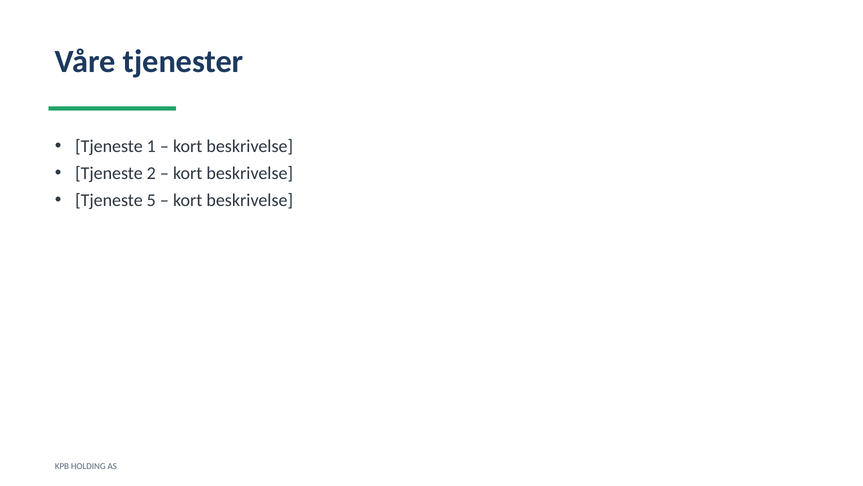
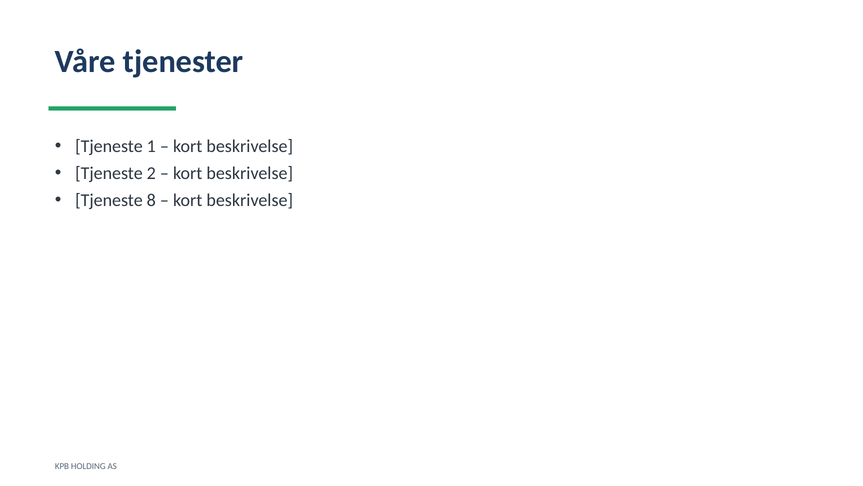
5: 5 -> 8
